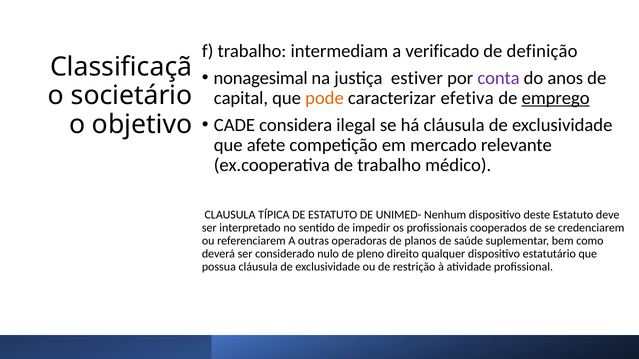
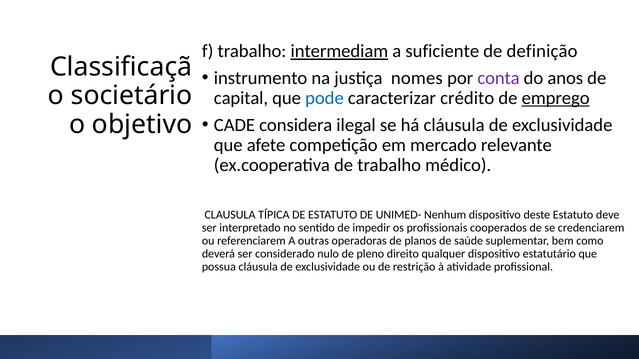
intermediam underline: none -> present
verificado: verificado -> suficiente
nonagesimal: nonagesimal -> instrumento
estiver: estiver -> nomes
pode colour: orange -> blue
efetiva: efetiva -> crédito
